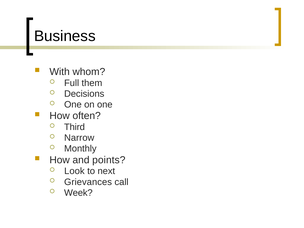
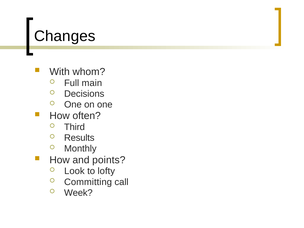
Business: Business -> Changes
them: them -> main
Narrow: Narrow -> Results
next: next -> lofty
Grievances: Grievances -> Committing
